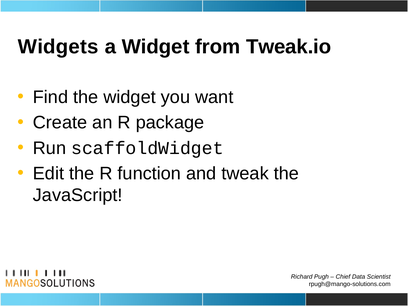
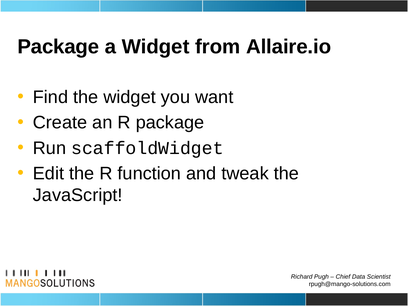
Widgets at (58, 47): Widgets -> Package
Tweak.io: Tweak.io -> Allaire.io
